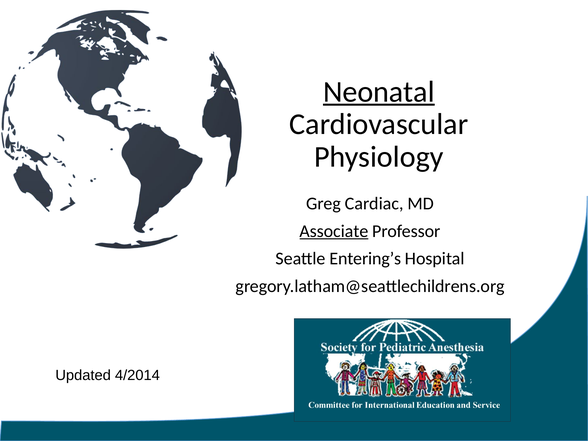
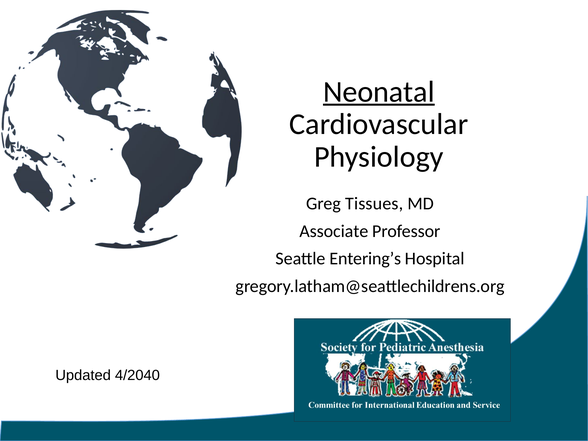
Cardiac: Cardiac -> Tissues
Associate underline: present -> none
4/2014: 4/2014 -> 4/2040
